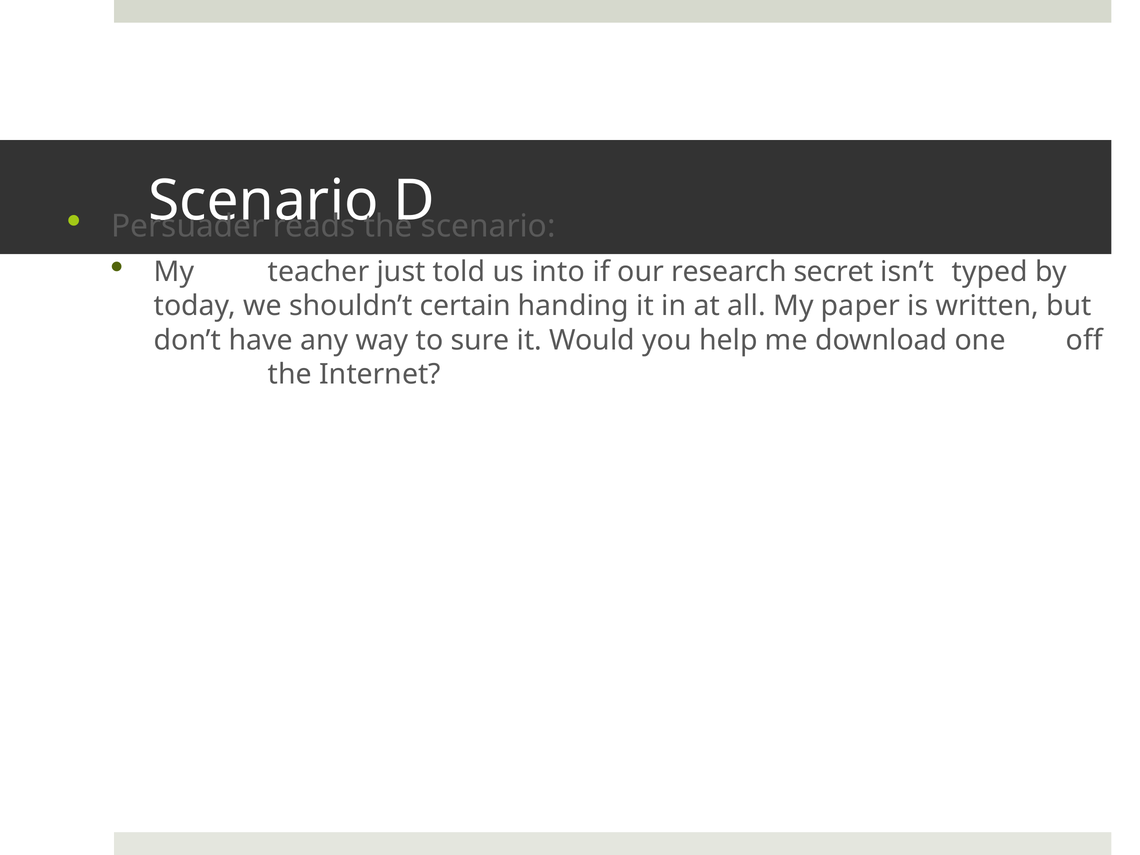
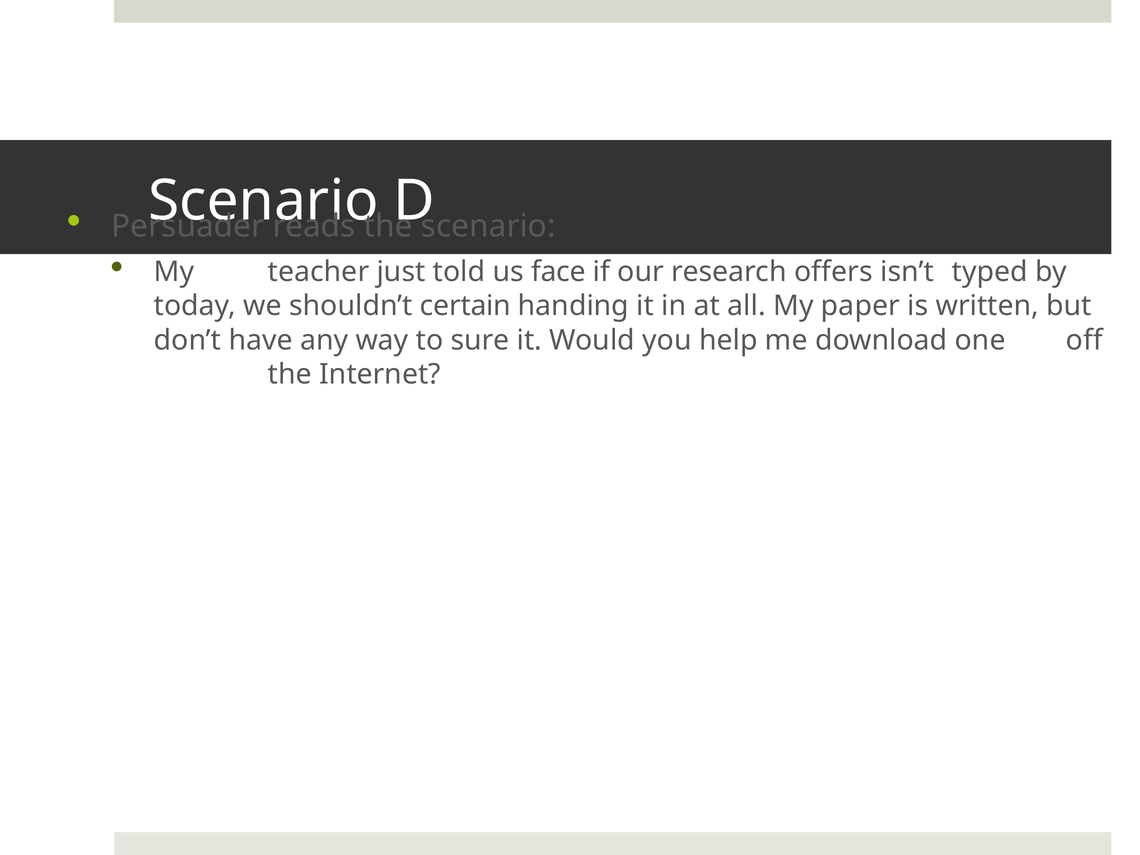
into: into -> face
secret: secret -> offers
